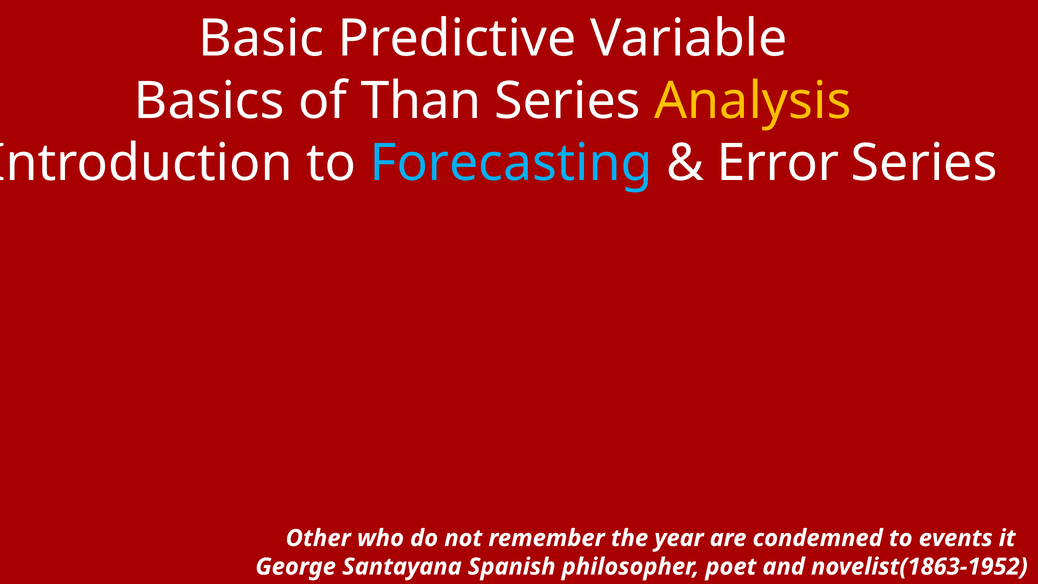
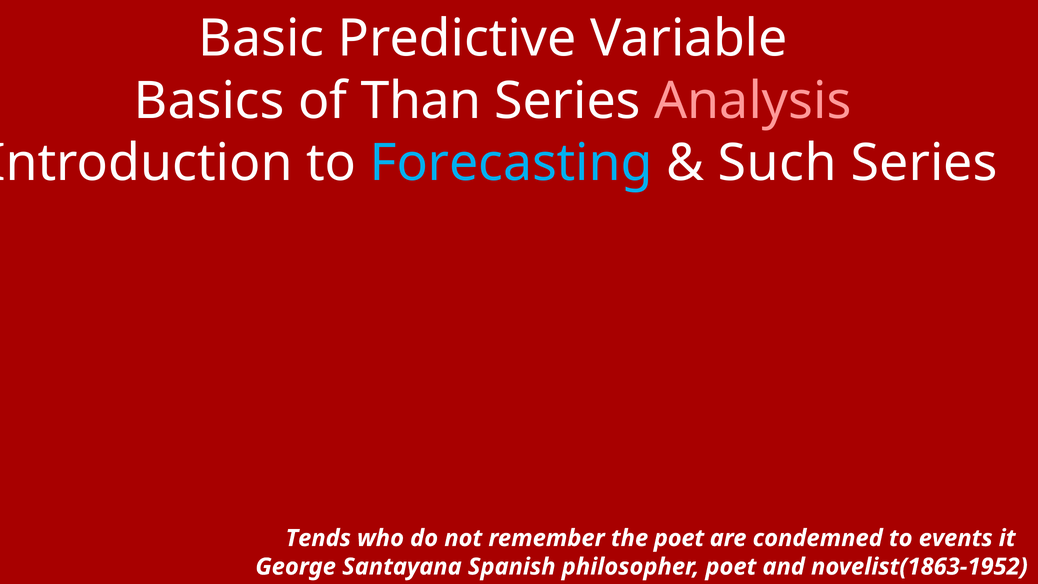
Analysis colour: yellow -> pink
Error: Error -> Such
Other: Other -> Tends
the year: year -> poet
